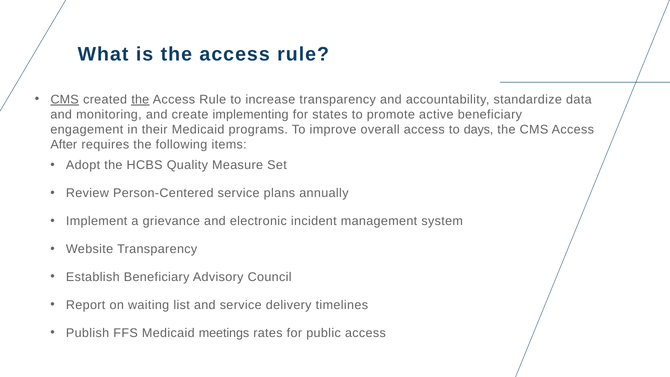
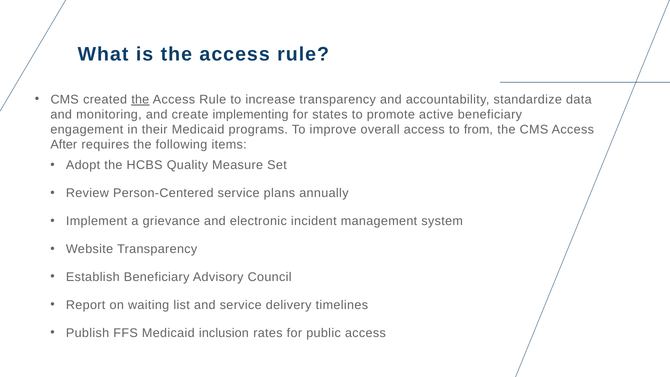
CMS at (65, 99) underline: present -> none
days: days -> from
meetings: meetings -> inclusion
